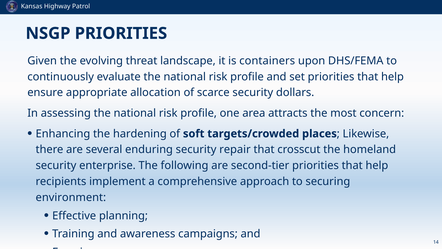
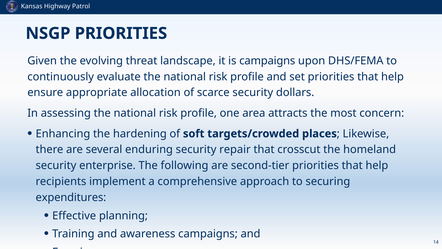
is containers: containers -> campaigns
environment: environment -> expenditures
